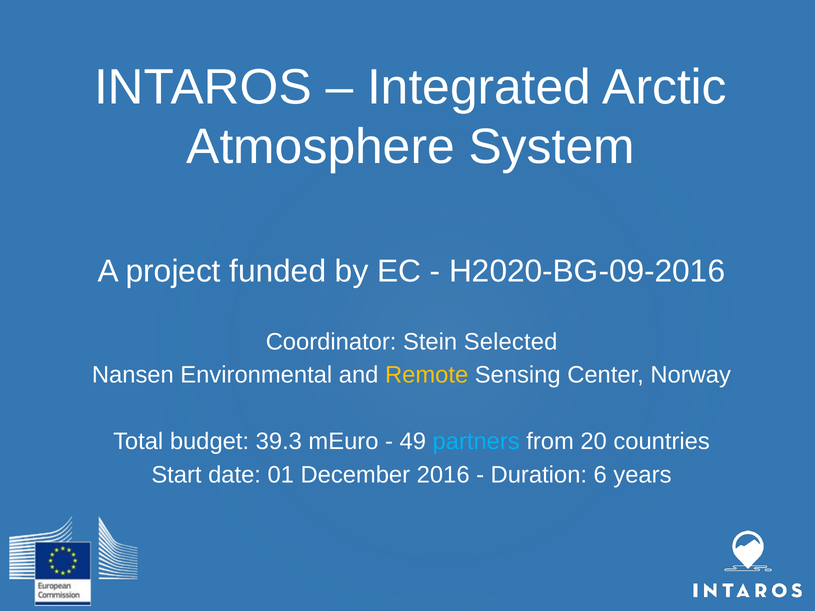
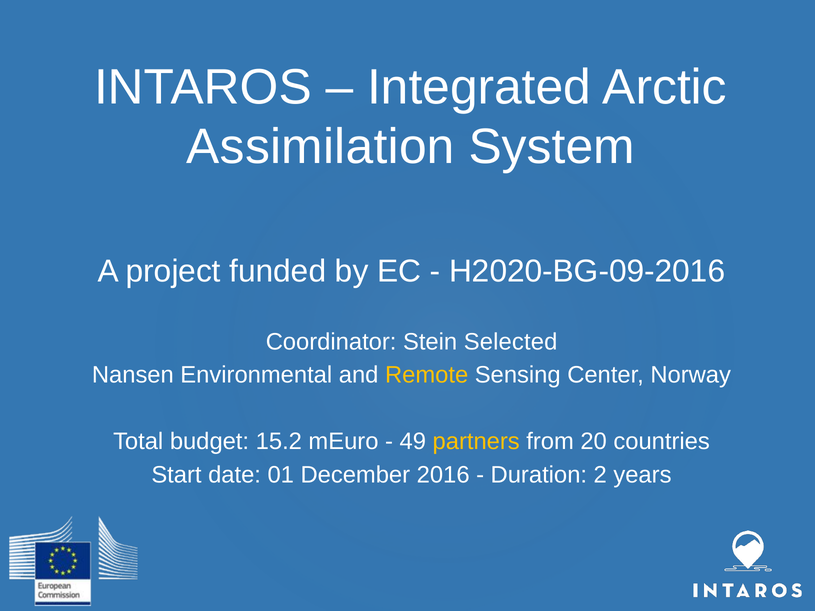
Atmosphere: Atmosphere -> Assimilation
39.3: 39.3 -> 15.2
partners colour: light blue -> yellow
6: 6 -> 2
